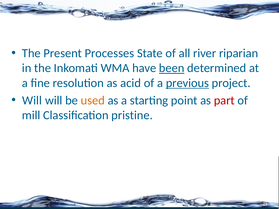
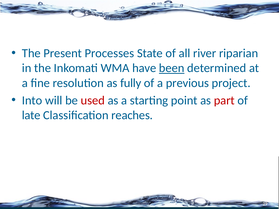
acid: acid -> fully
previous underline: present -> none
Will at (32, 100): Will -> Into
used colour: orange -> red
mill: mill -> late
pristine: pristine -> reaches
